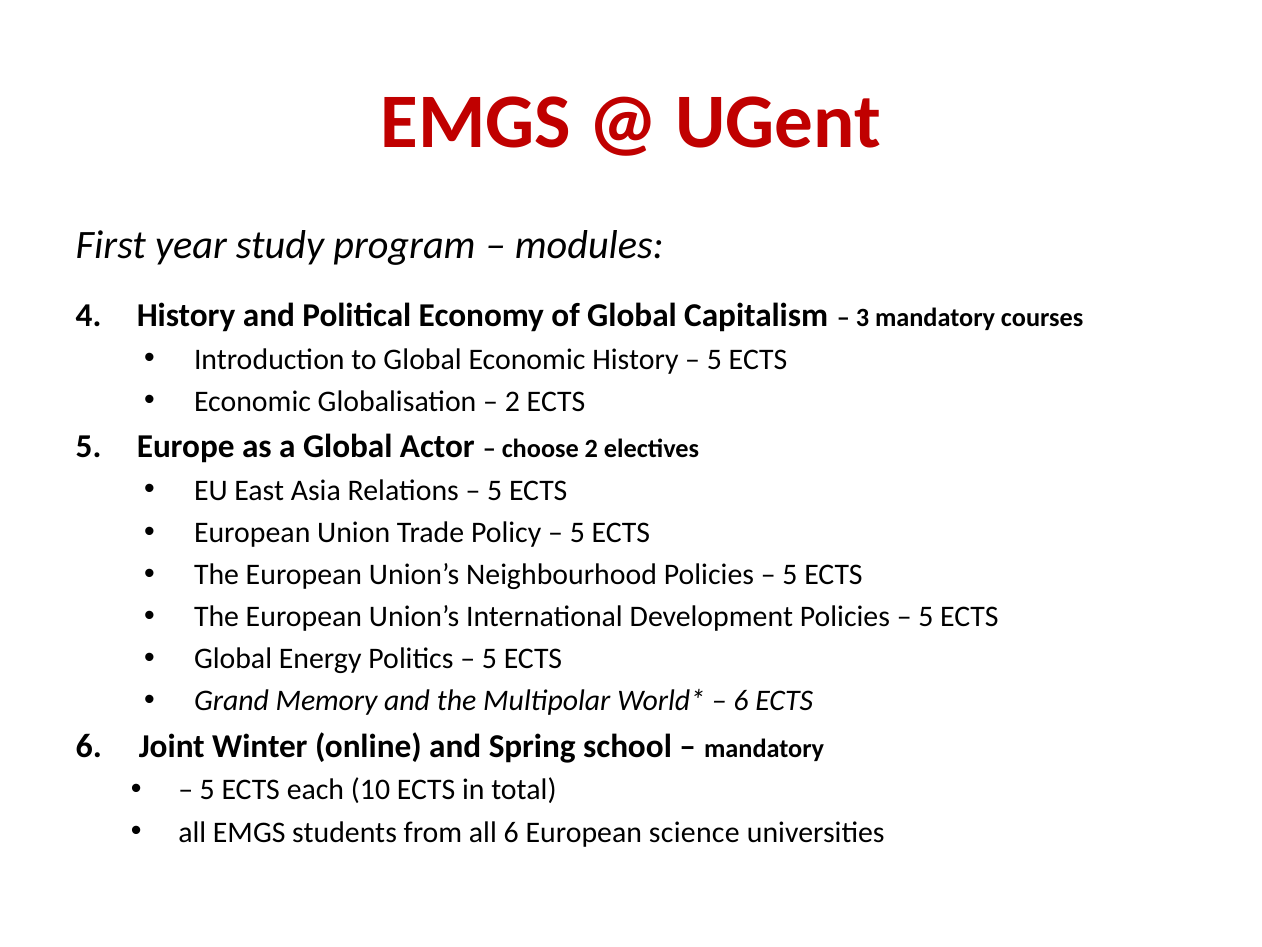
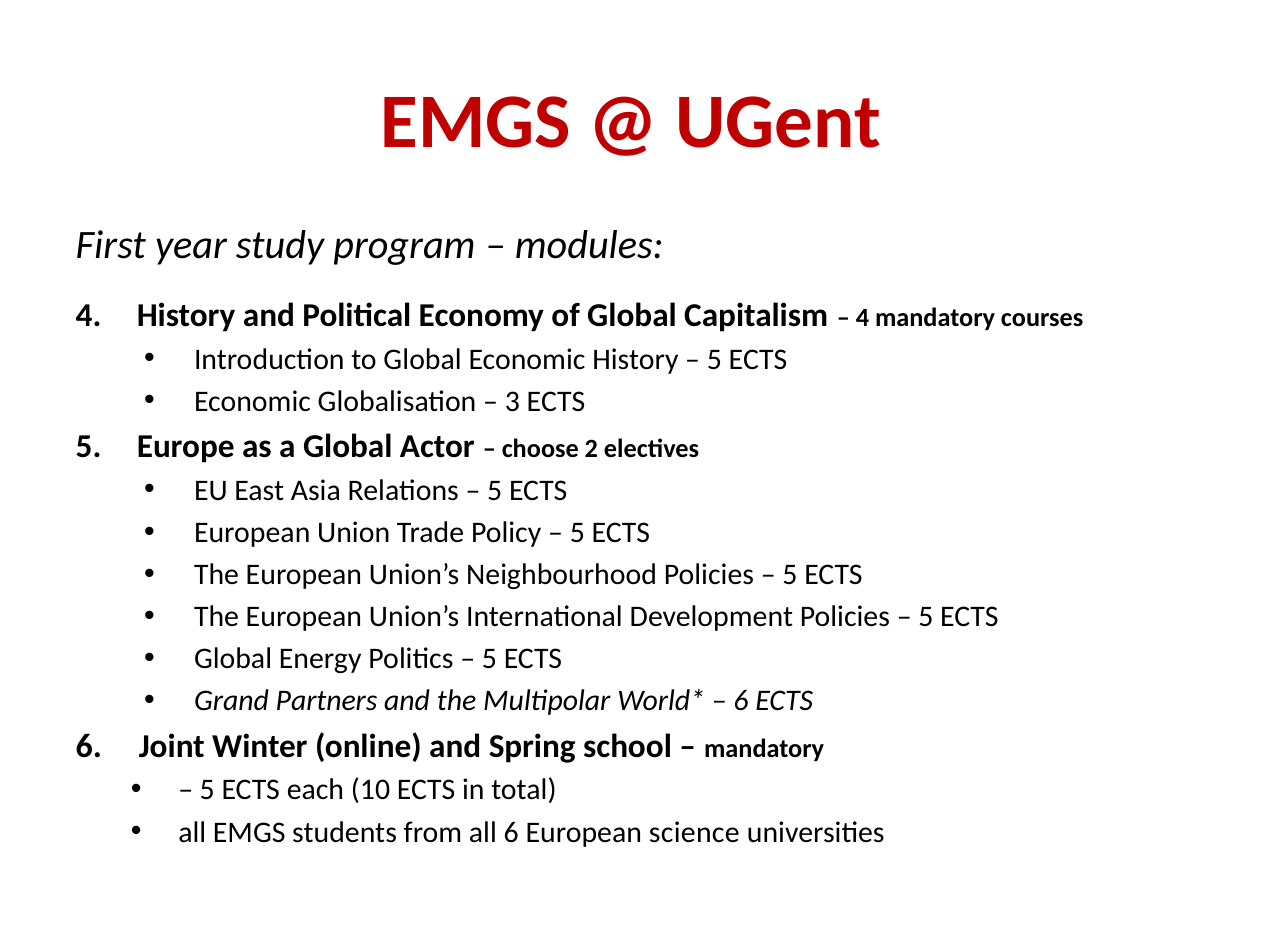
3 at (862, 317): 3 -> 4
2 at (512, 401): 2 -> 3
Memory: Memory -> Partners
